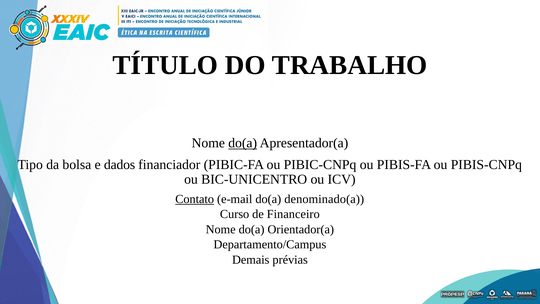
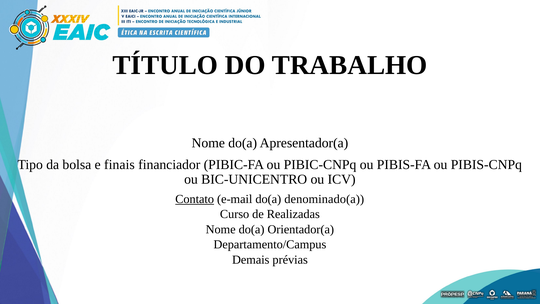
do(a at (243, 143) underline: present -> none
dados: dados -> finais
Financeiro: Financeiro -> Realizadas
